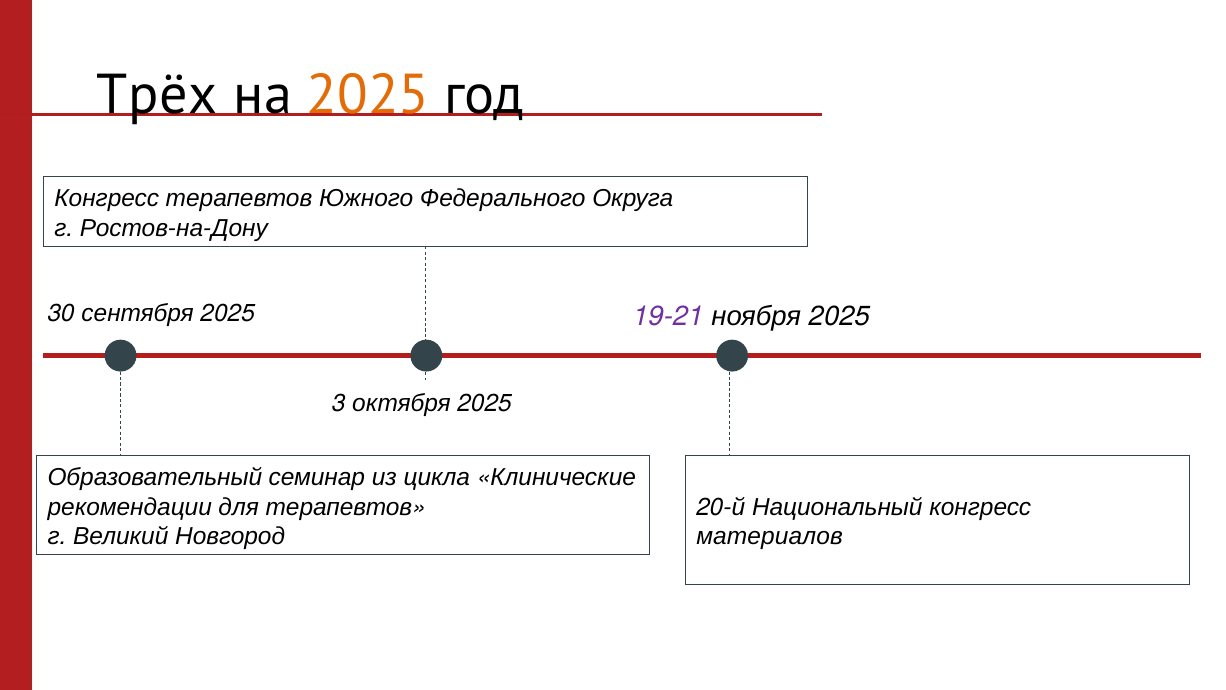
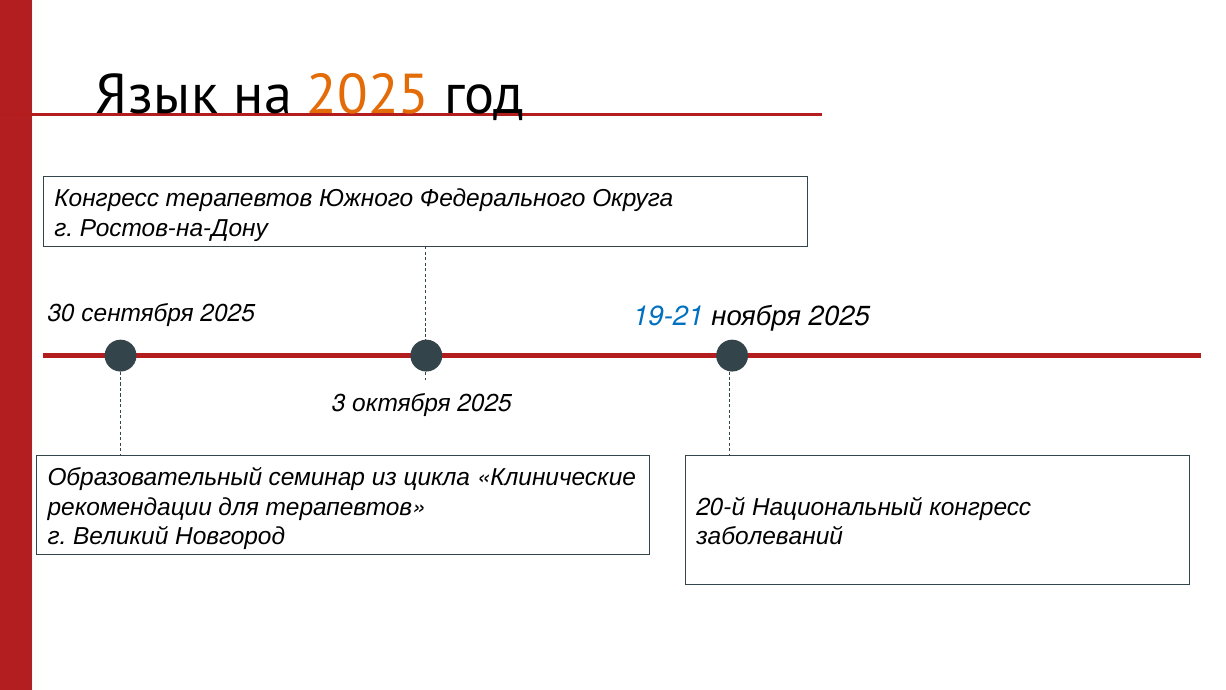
Трёх: Трёх -> Язык
19-21 colour: purple -> blue
материалов: материалов -> заболеваний
